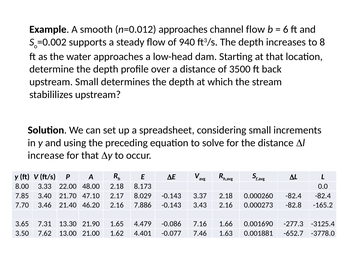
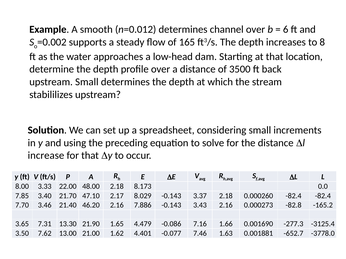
n=0.012 approaches: approaches -> determines
channel flow: flow -> over
940: 940 -> 165
